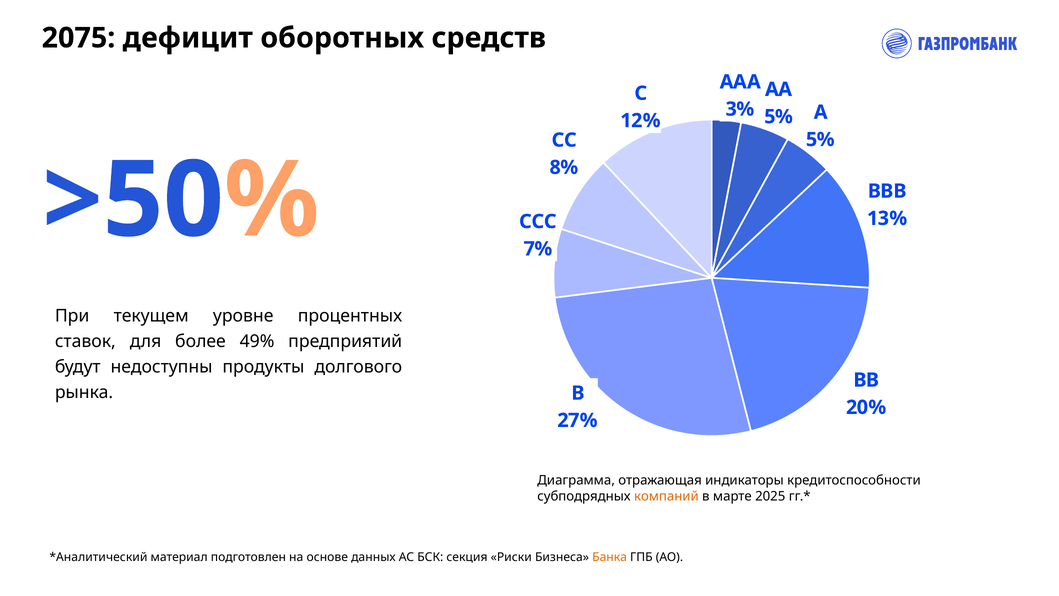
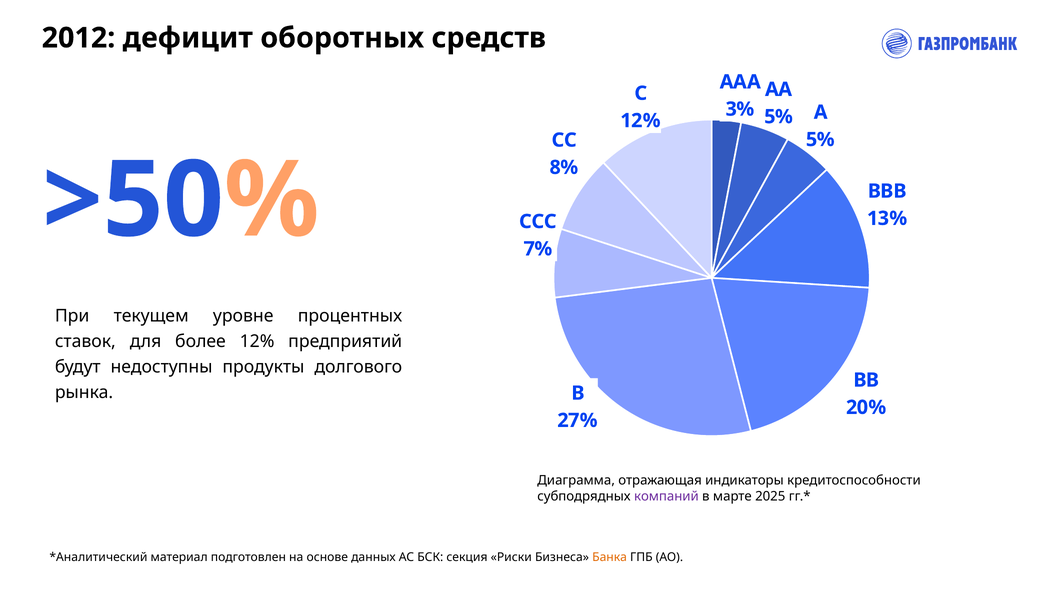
2075: 2075 -> 2012
более 49%: 49% -> 12%
компаний colour: orange -> purple
